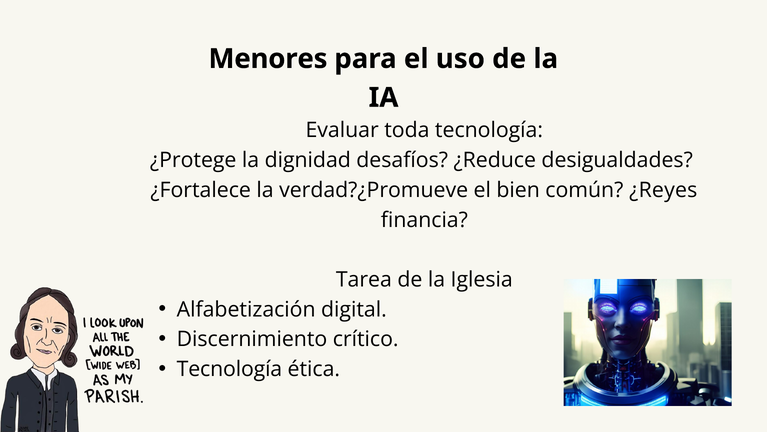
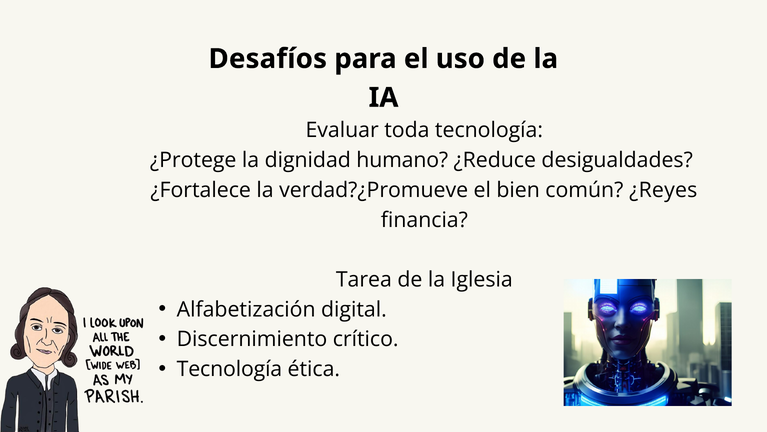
Menores: Menores -> Desafíos
desafíos: desafíos -> humano
